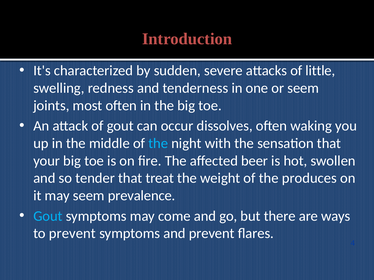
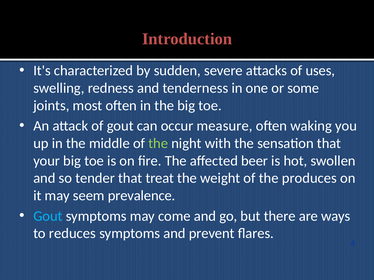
little: little -> uses
or seem: seem -> some
dissolves: dissolves -> measure
the at (158, 144) colour: light blue -> light green
to prevent: prevent -> reduces
